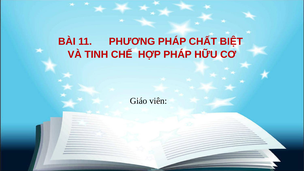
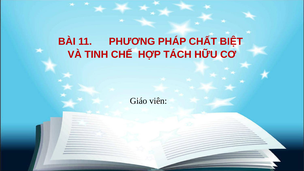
HỢP PHÁP: PHÁP -> TÁCH
